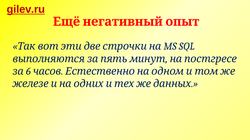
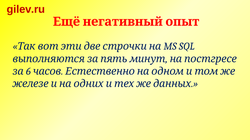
gilev.ru underline: present -> none
